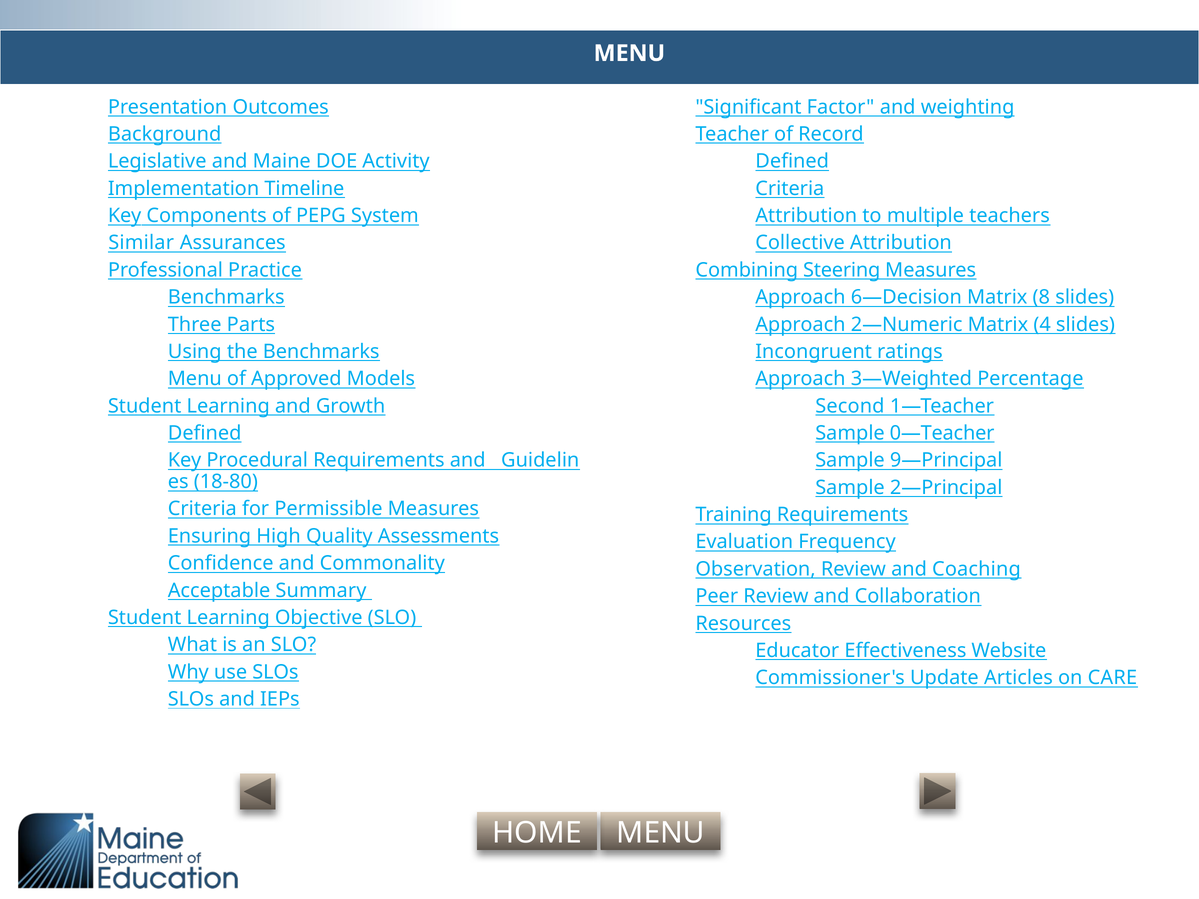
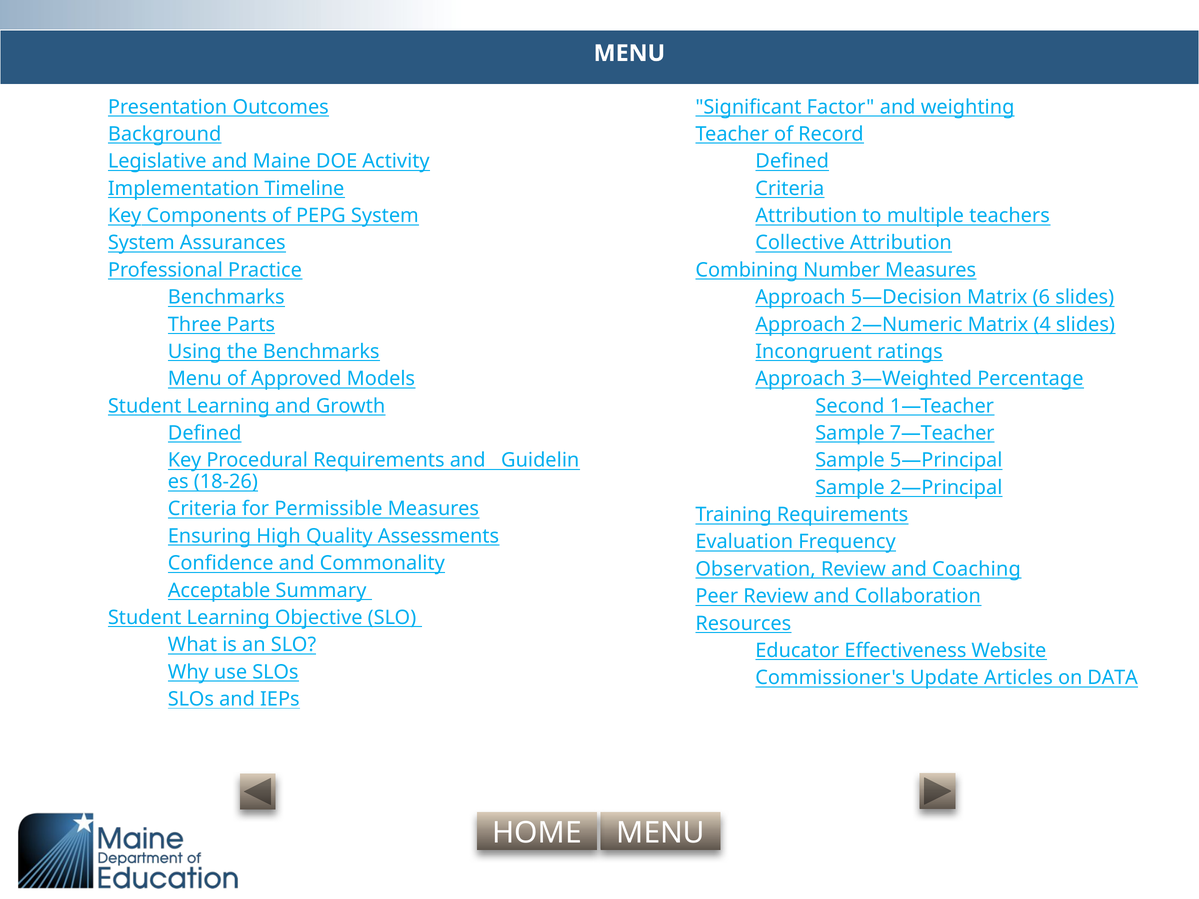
Similar at (141, 243): Similar -> System
Steering: Steering -> Number
6—Decision: 6—Decision -> 5—Decision
8: 8 -> 6
0—Teacher: 0—Teacher -> 7—Teacher
9—Principal: 9—Principal -> 5—Principal
18-80: 18-80 -> 18-26
CARE: CARE -> DATA
